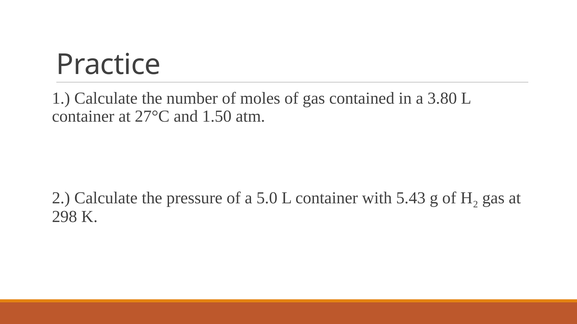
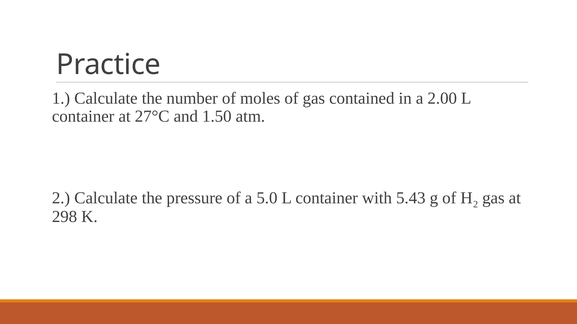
3.80: 3.80 -> 2.00
